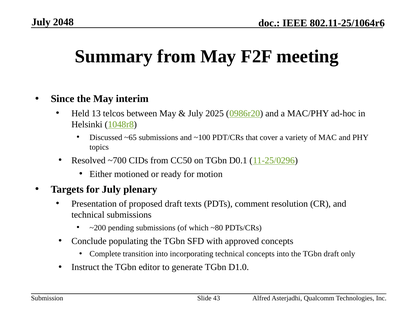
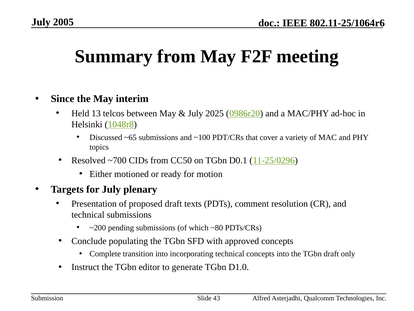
2048: 2048 -> 2005
